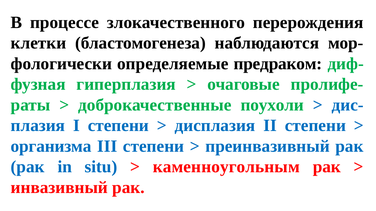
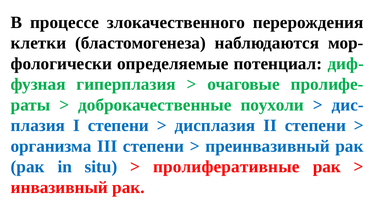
предраком: предраком -> потенциал
каменноугольным: каменноугольным -> пролиферативные
